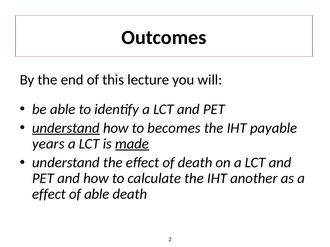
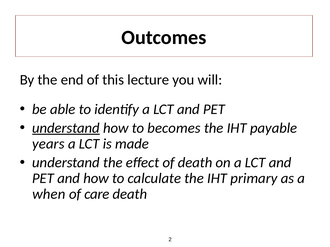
made underline: present -> none
another: another -> primary
effect at (49, 195): effect -> when
of able: able -> care
